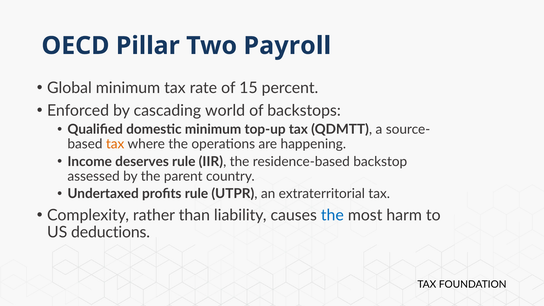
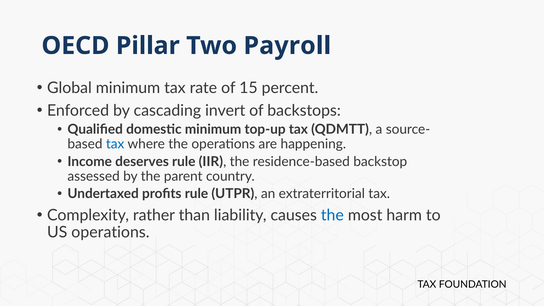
world: world -> invert
tax at (115, 144) colour: orange -> blue
US deductions: deductions -> operations
